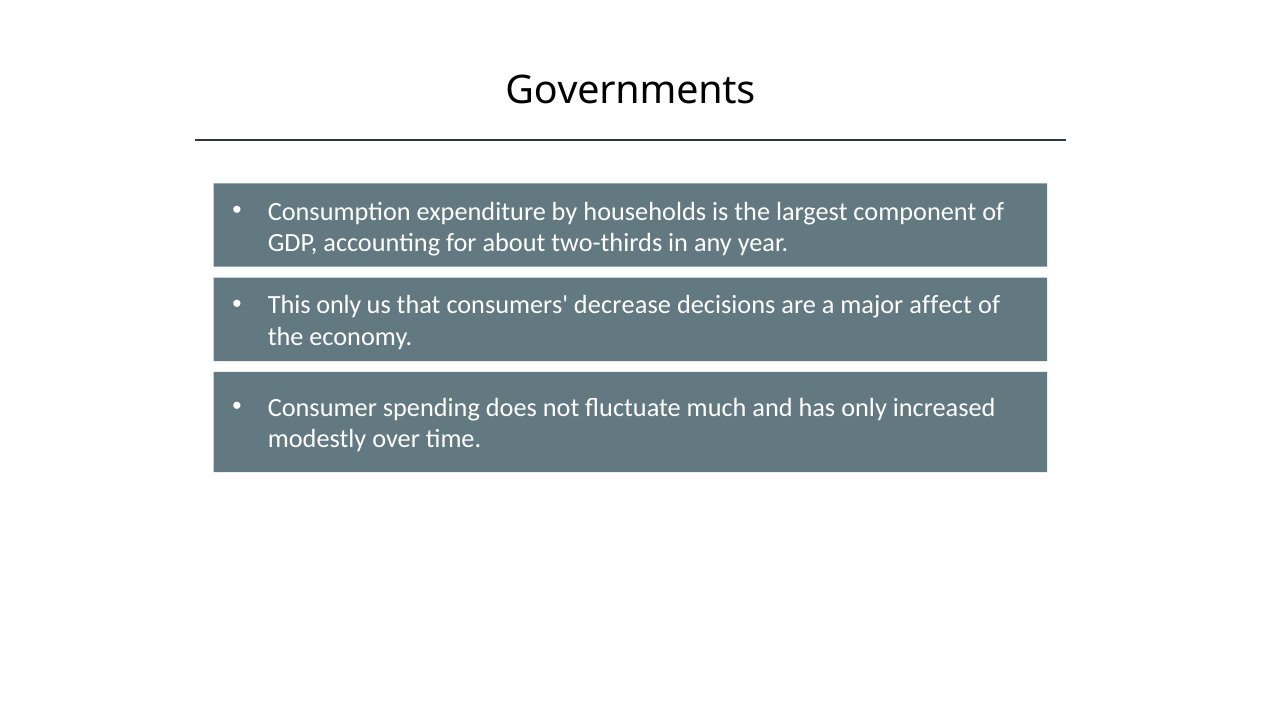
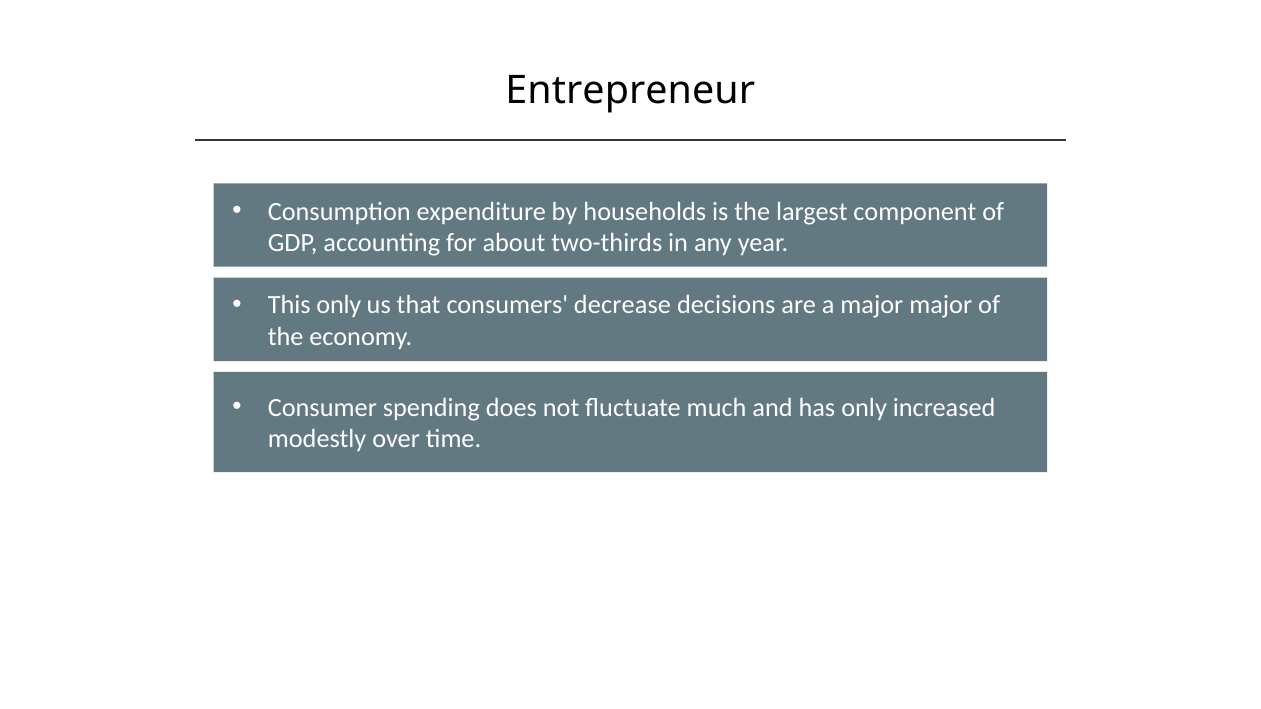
Governments: Governments -> Entrepreneur
major affect: affect -> major
